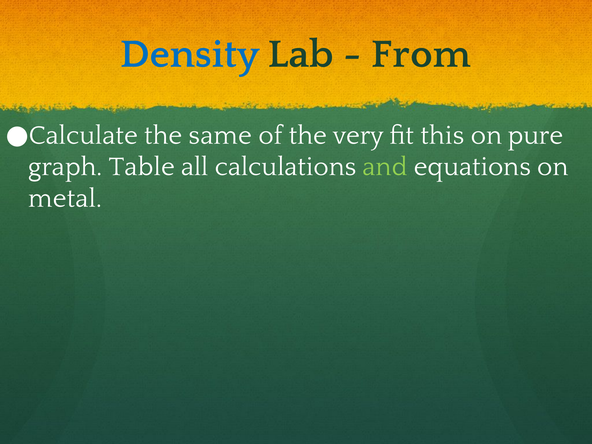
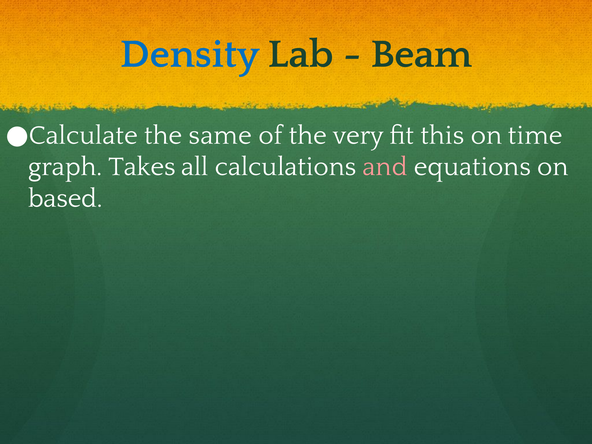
From: From -> Beam
pure: pure -> time
Table: Table -> Takes
and colour: light green -> pink
metal: metal -> based
